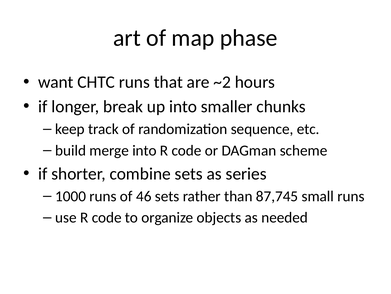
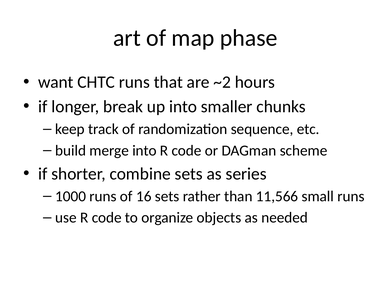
46: 46 -> 16
87,745: 87,745 -> 11,566
